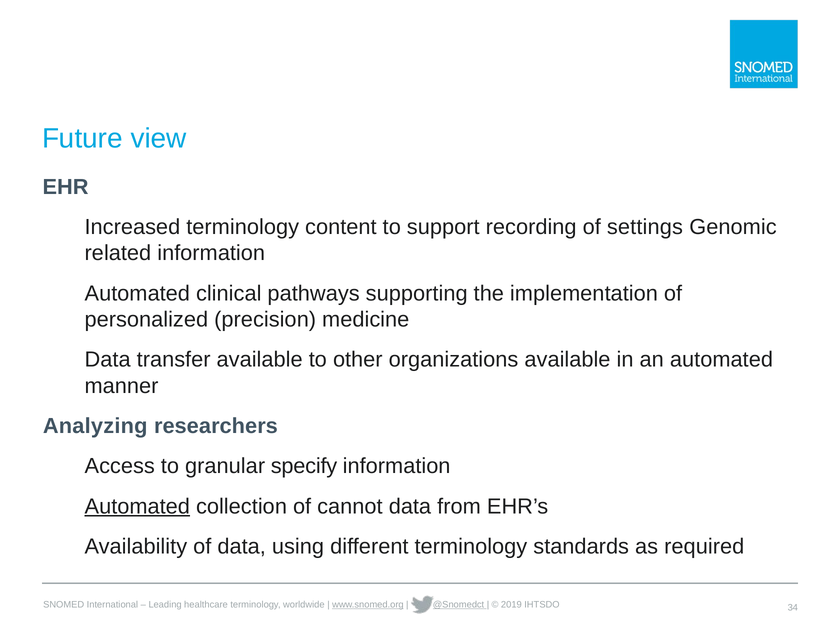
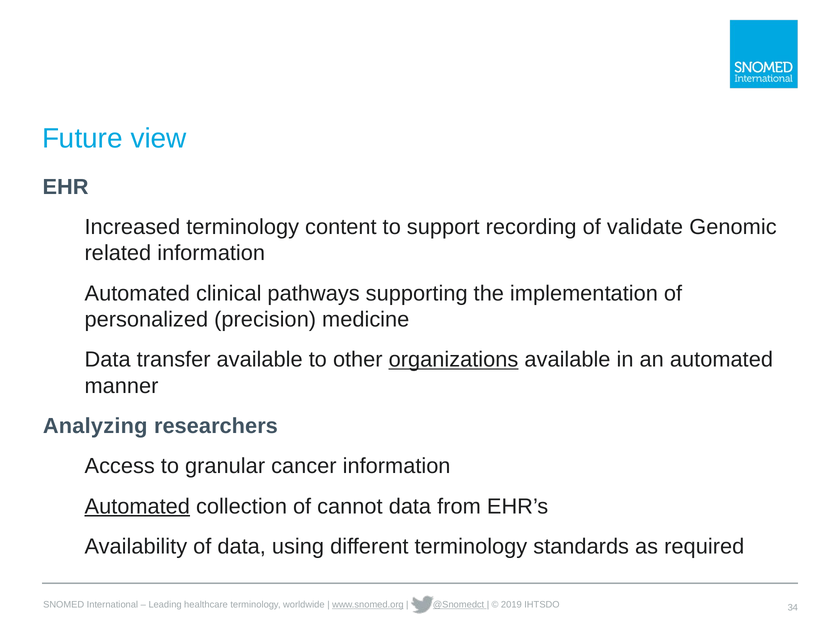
settings: settings -> validate
organizations underline: none -> present
specify: specify -> cancer
